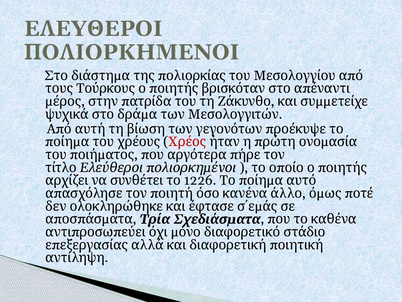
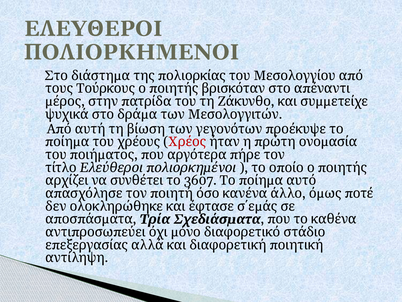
1226: 1226 -> 3607
